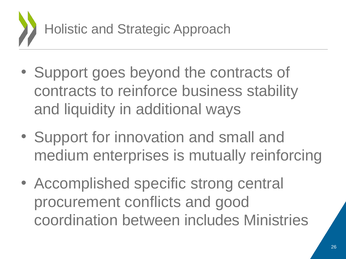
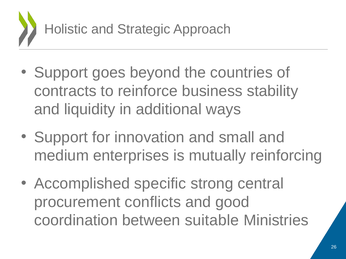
the contracts: contracts -> countries
includes: includes -> suitable
